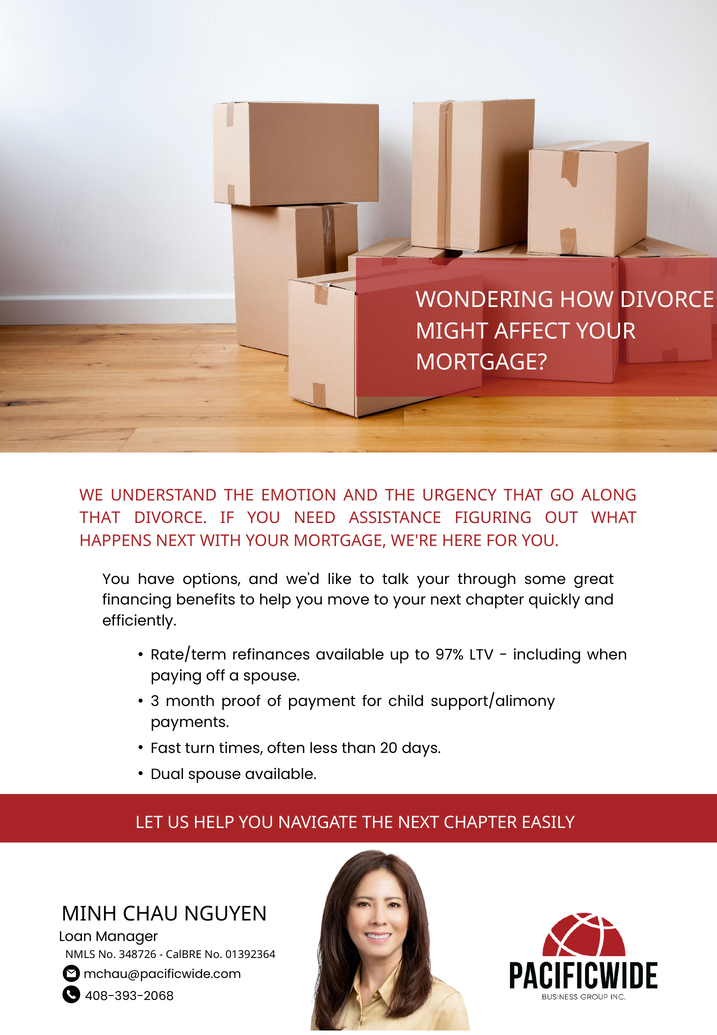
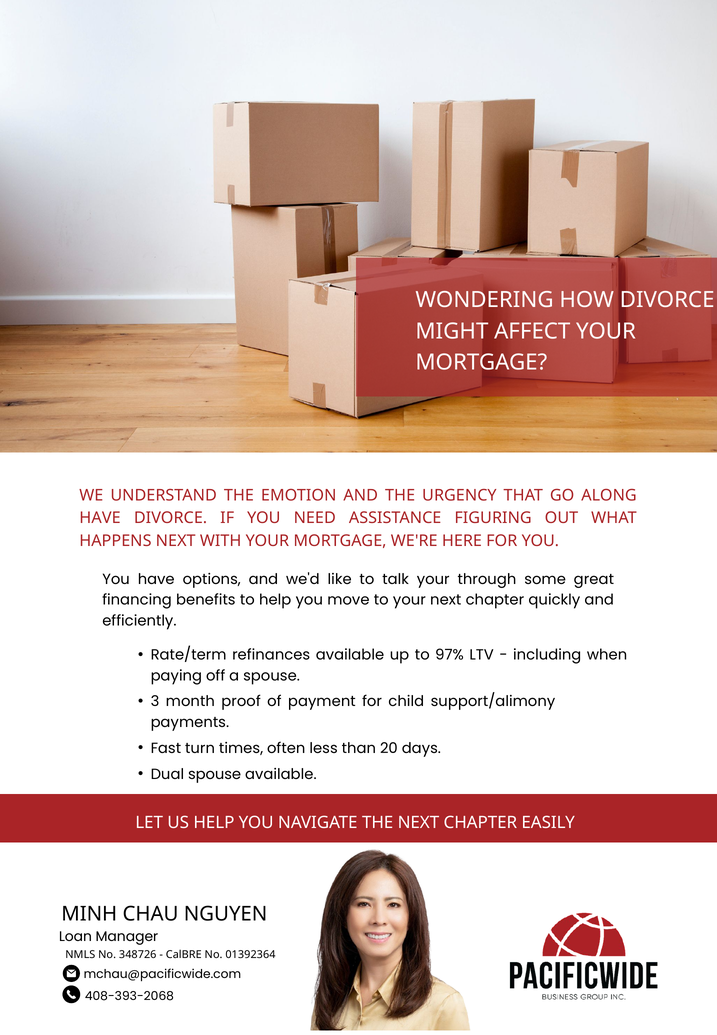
THAT at (100, 519): THAT -> HAVE
